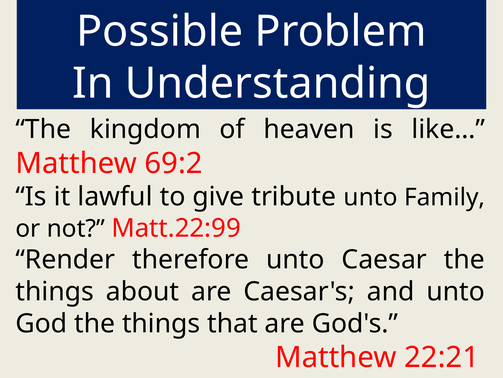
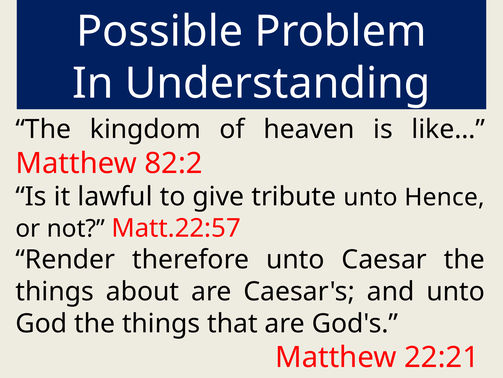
69:2: 69:2 -> 82:2
Family: Family -> Hence
Matt.22:99: Matt.22:99 -> Matt.22:57
